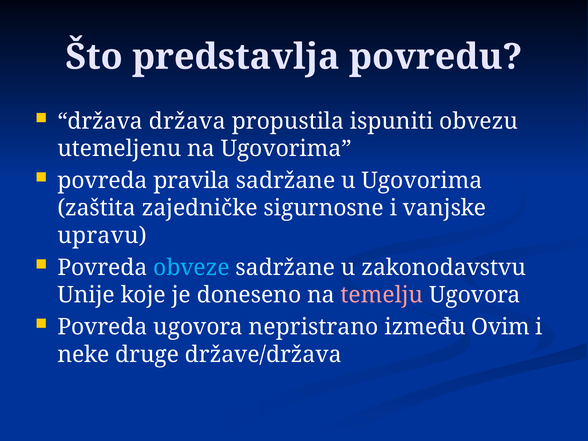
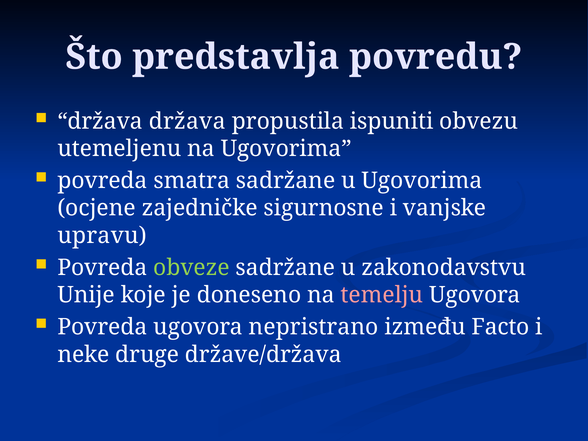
pravila: pravila -> smatra
zaštita: zaštita -> ocjene
obveze colour: light blue -> light green
Ovim: Ovim -> Facto
